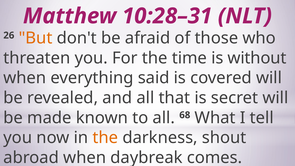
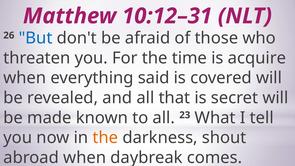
10:28–31: 10:28–31 -> 10:12–31
But colour: orange -> blue
without: without -> acquire
68: 68 -> 23
